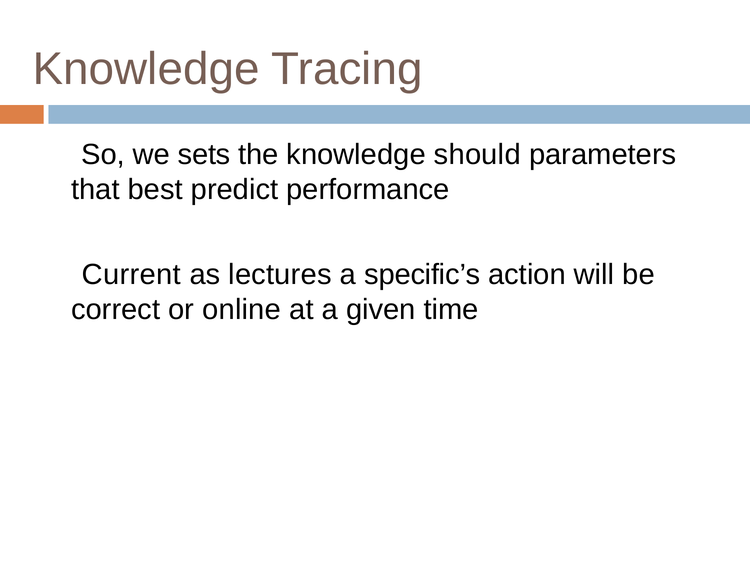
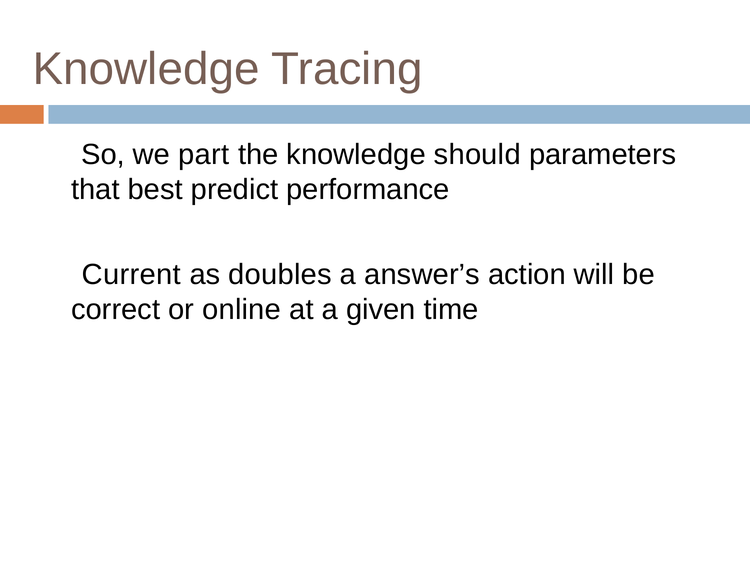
sets: sets -> part
lectures: lectures -> doubles
specific’s: specific’s -> answer’s
